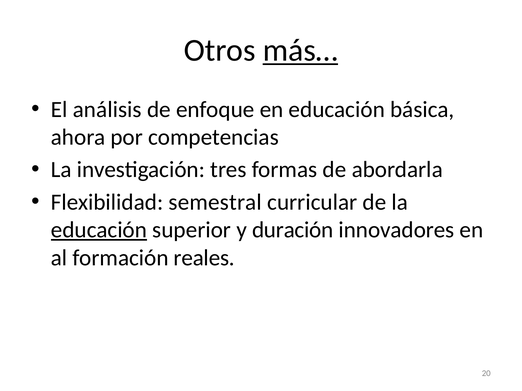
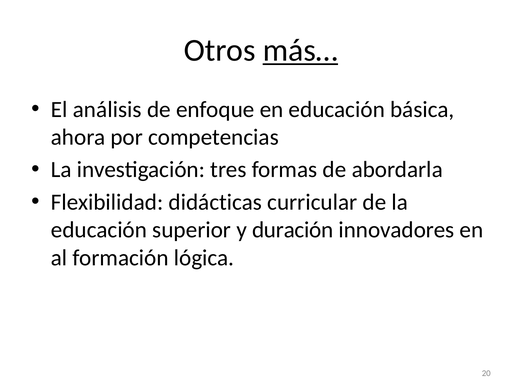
semestral: semestral -> didácticas
educación at (99, 230) underline: present -> none
reales: reales -> lógica
